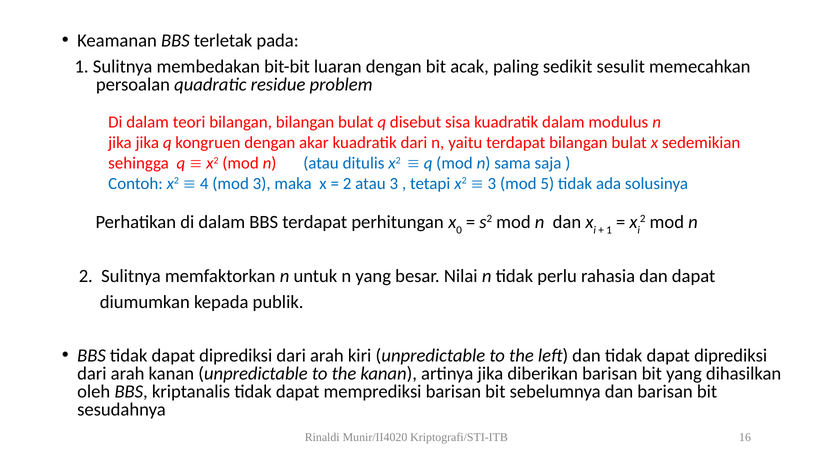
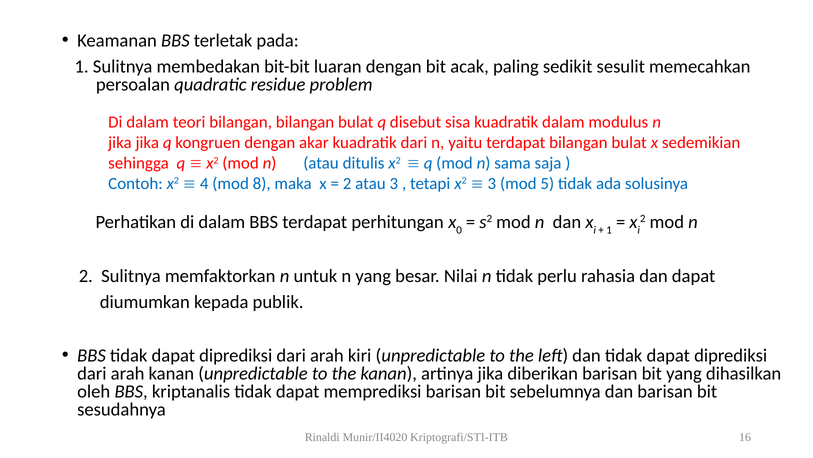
mod 3: 3 -> 8
